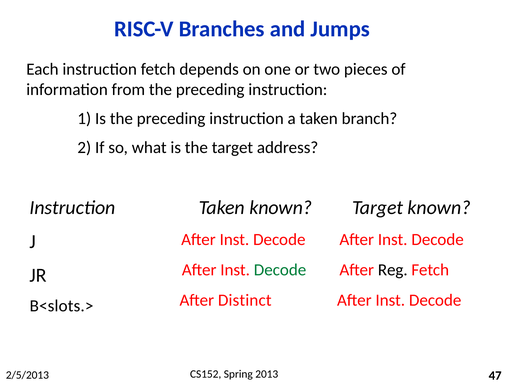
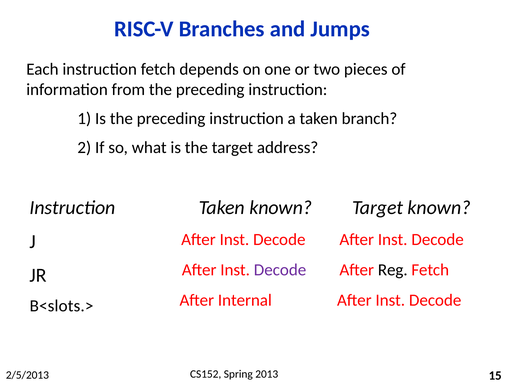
Decode at (280, 270) colour: green -> purple
Distinct: Distinct -> Internal
47: 47 -> 15
